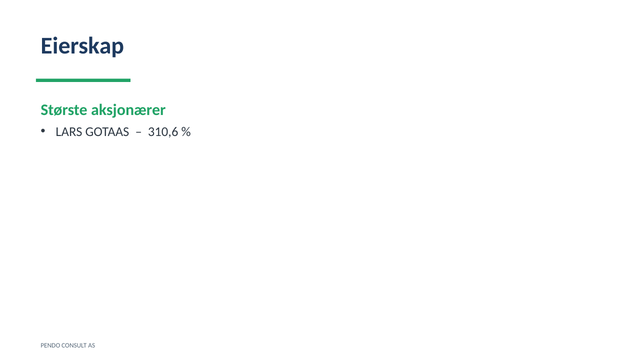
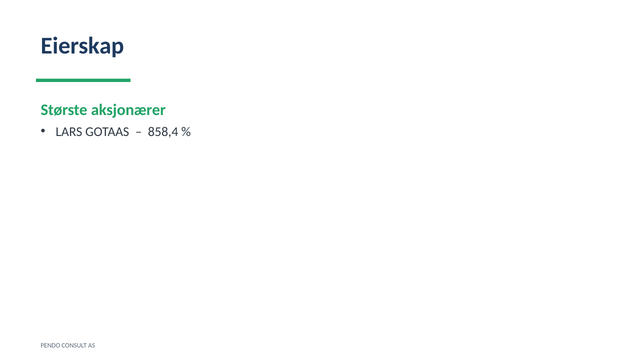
310,6: 310,6 -> 858,4
